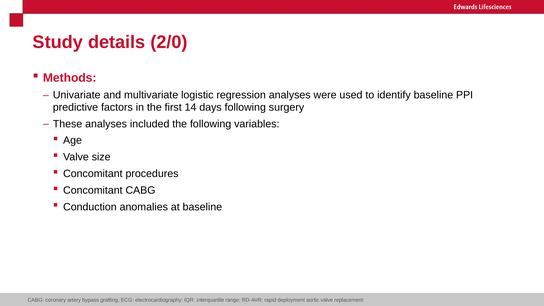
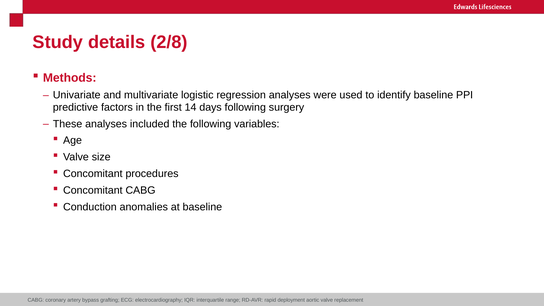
2/0: 2/0 -> 2/8
